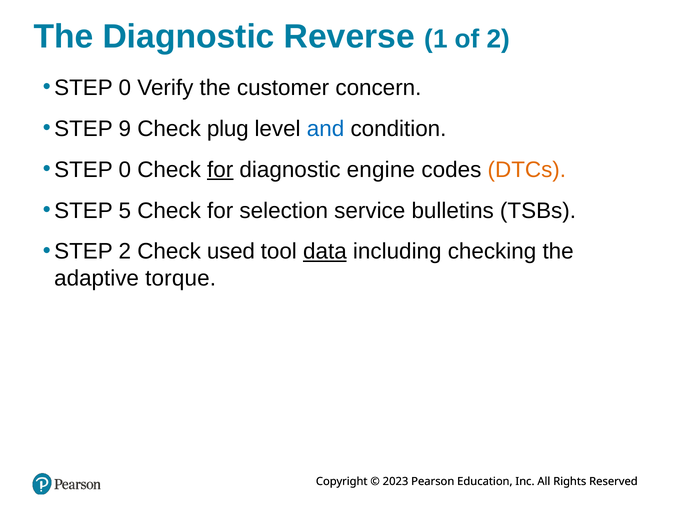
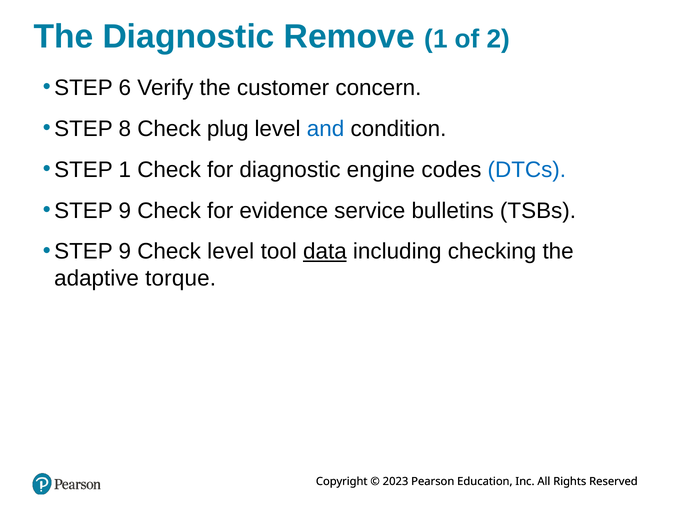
Reverse: Reverse -> Remove
0 at (125, 88): 0 -> 6
9: 9 -> 8
0 at (125, 170): 0 -> 1
for at (220, 170) underline: present -> none
DTCs colour: orange -> blue
5 at (125, 210): 5 -> 9
selection: selection -> evidence
2 at (125, 251): 2 -> 9
Check used: used -> level
